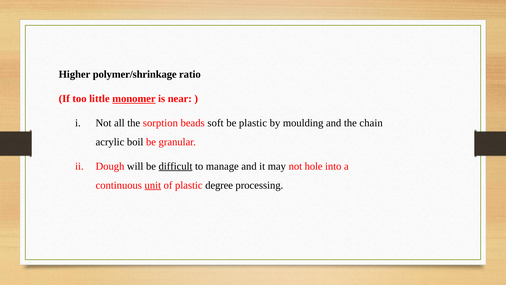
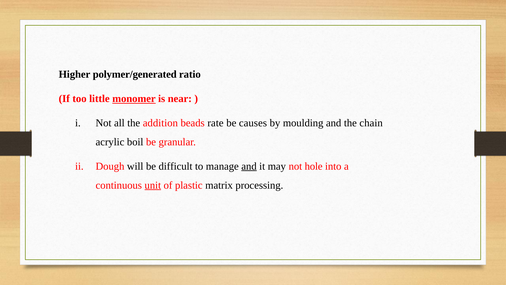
polymer/shrinkage: polymer/shrinkage -> polymer/generated
sorption: sorption -> addition
soft: soft -> rate
be plastic: plastic -> causes
difficult underline: present -> none
and at (249, 166) underline: none -> present
degree: degree -> matrix
